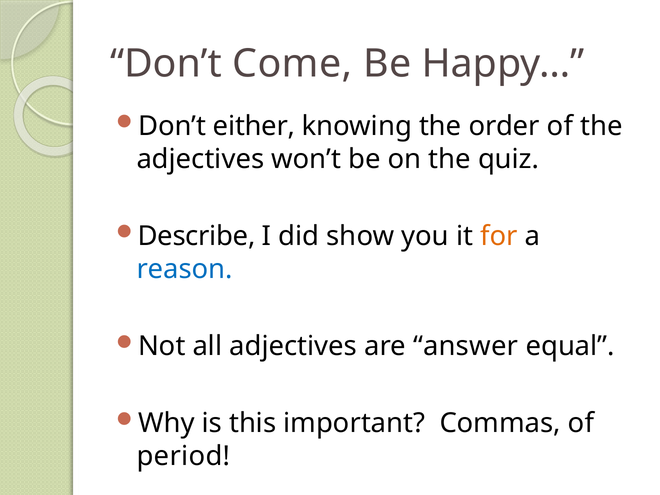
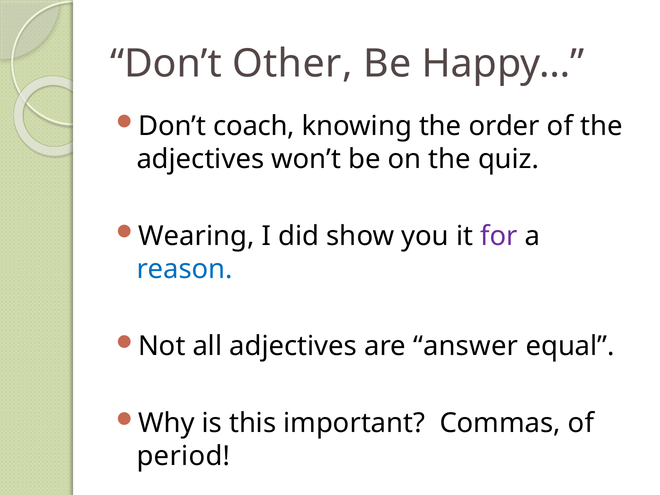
Come: Come -> Other
either: either -> coach
Describe: Describe -> Wearing
for colour: orange -> purple
